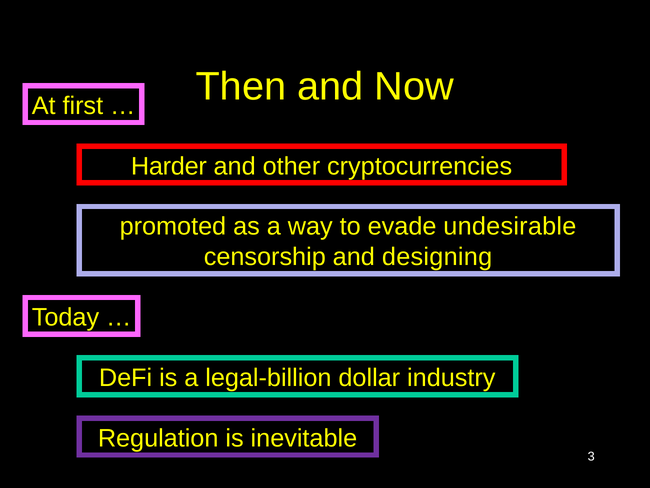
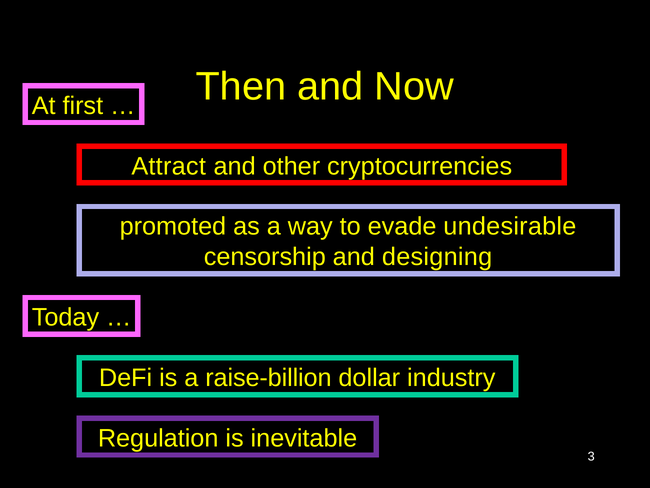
Harder: Harder -> Attract
legal-billion: legal-billion -> raise-billion
